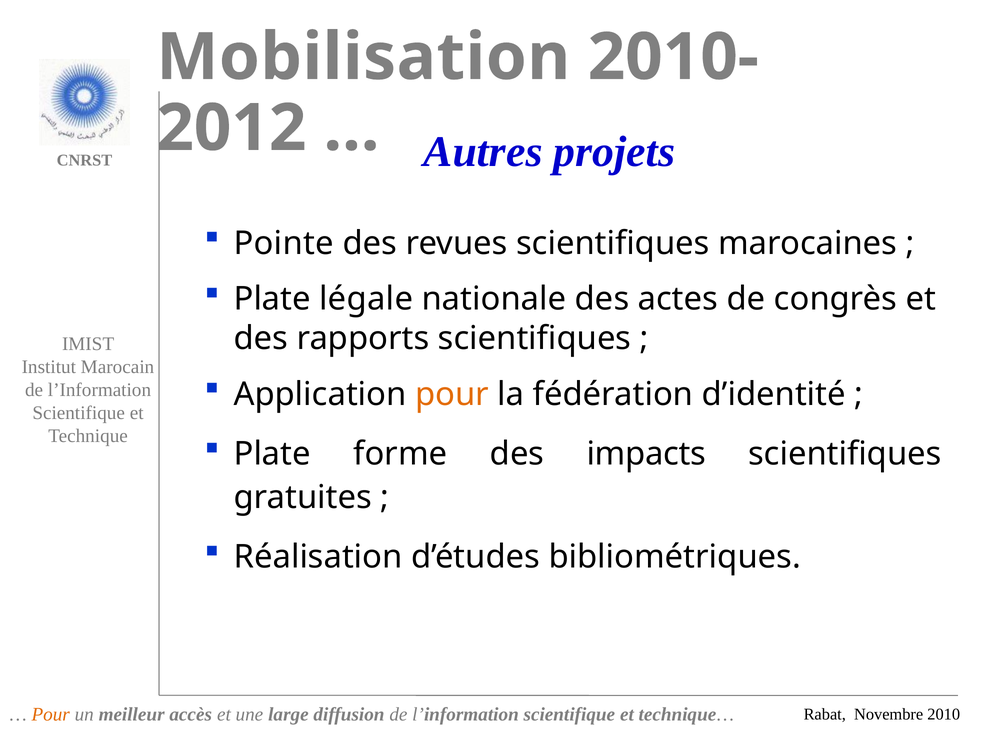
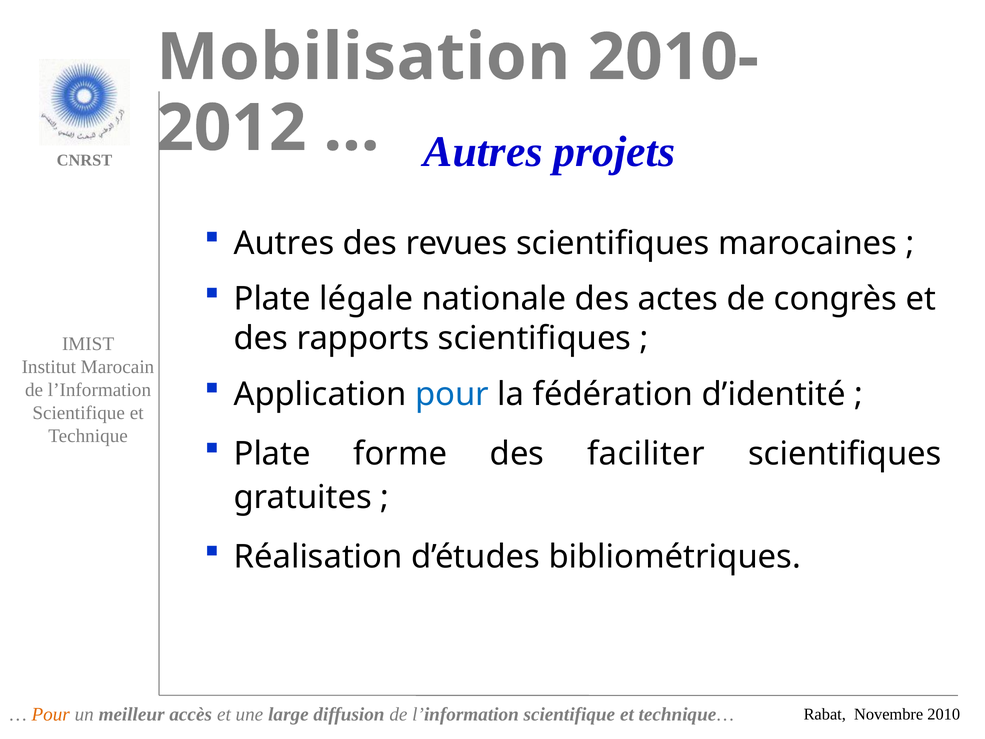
Pointe at (284, 243): Pointe -> Autres
pour at (452, 394) colour: orange -> blue
impacts: impacts -> faciliter
